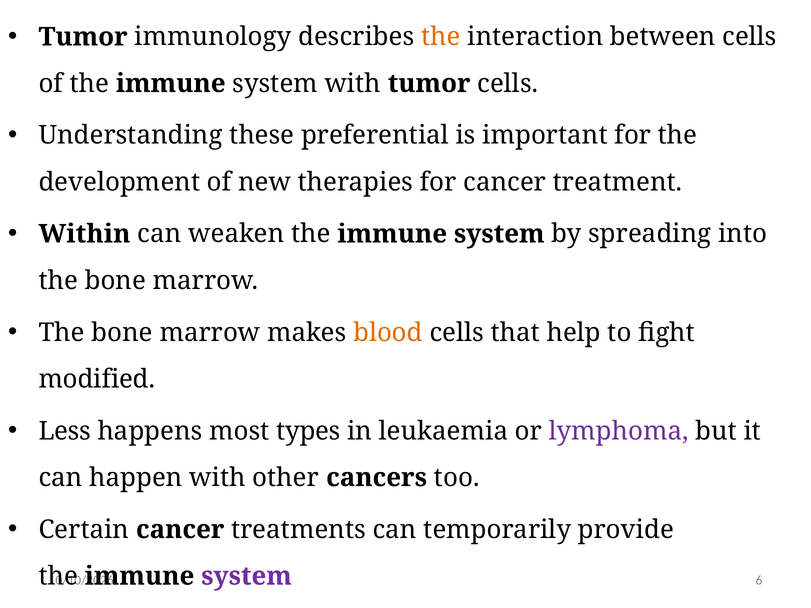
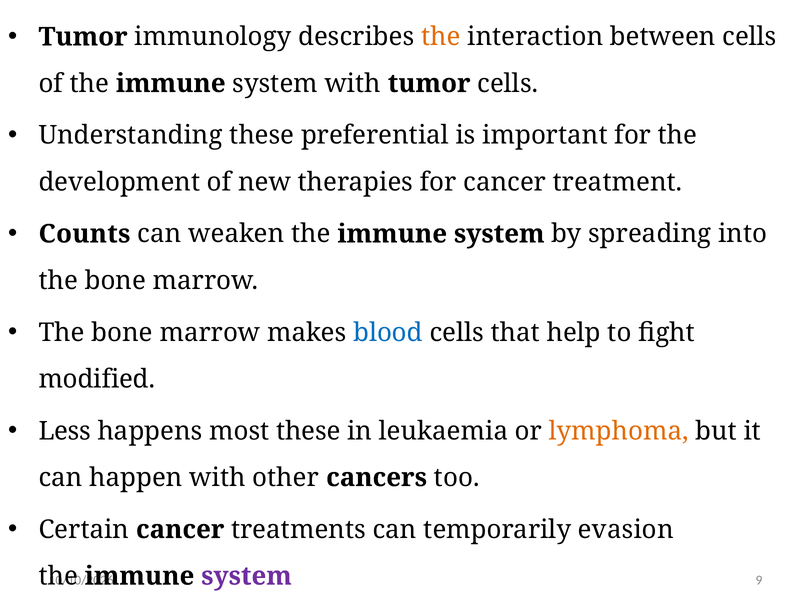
Within: Within -> Counts
blood colour: orange -> blue
most types: types -> these
lymphoma colour: purple -> orange
provide: provide -> evasion
6: 6 -> 9
